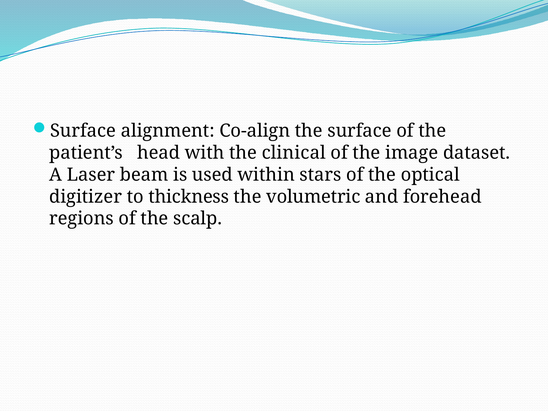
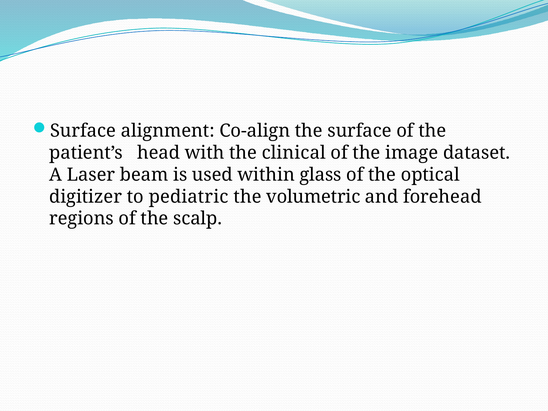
stars: stars -> glass
thickness: thickness -> pediatric
